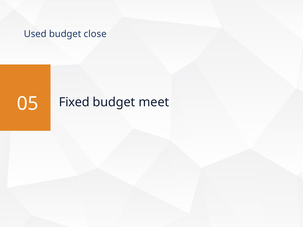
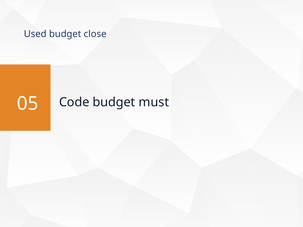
Fixed: Fixed -> Code
meet: meet -> must
